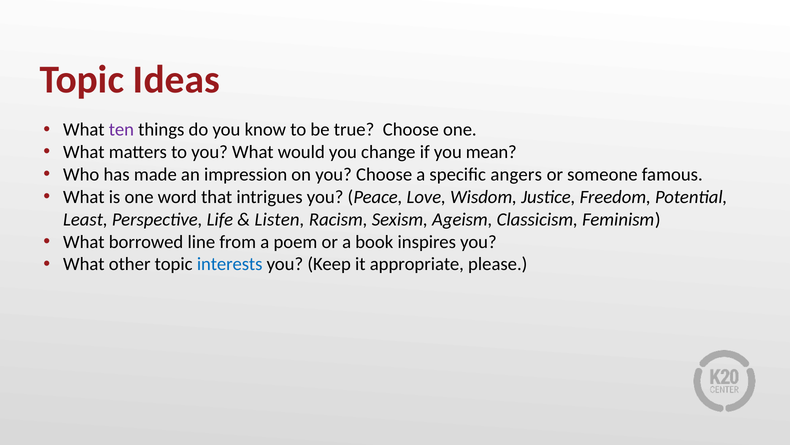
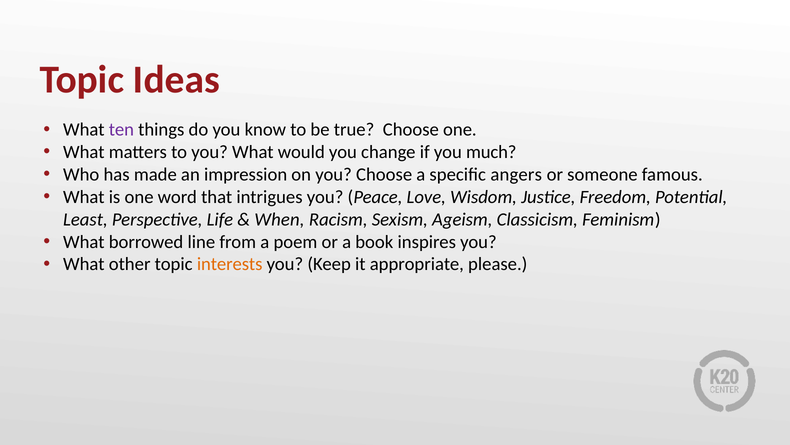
mean: mean -> much
Listen: Listen -> When
interests colour: blue -> orange
